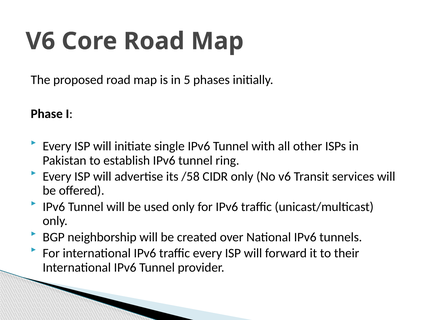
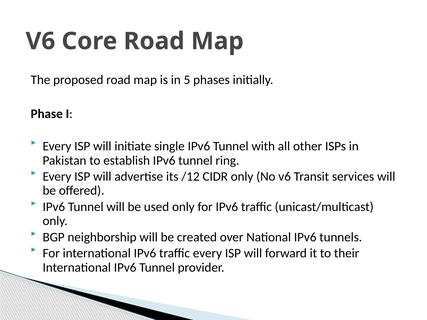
/58: /58 -> /12
